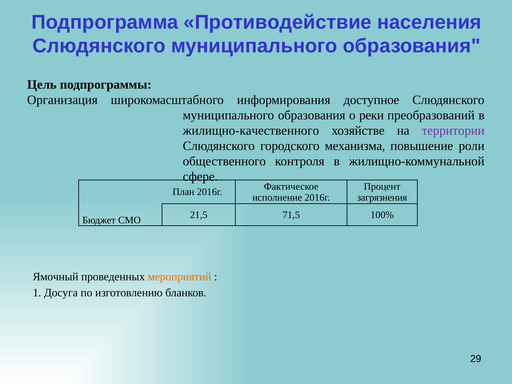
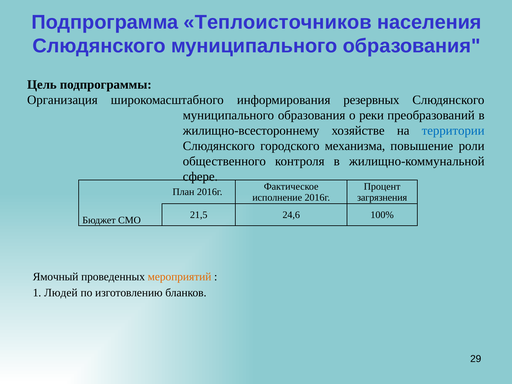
Противодействие: Противодействие -> Теплоисточников
доступное: доступное -> резервных
жилищно-качественного: жилищно-качественного -> жилищно-всестороннему
территории colour: purple -> blue
71,5: 71,5 -> 24,6
Досуга: Досуга -> Людей
